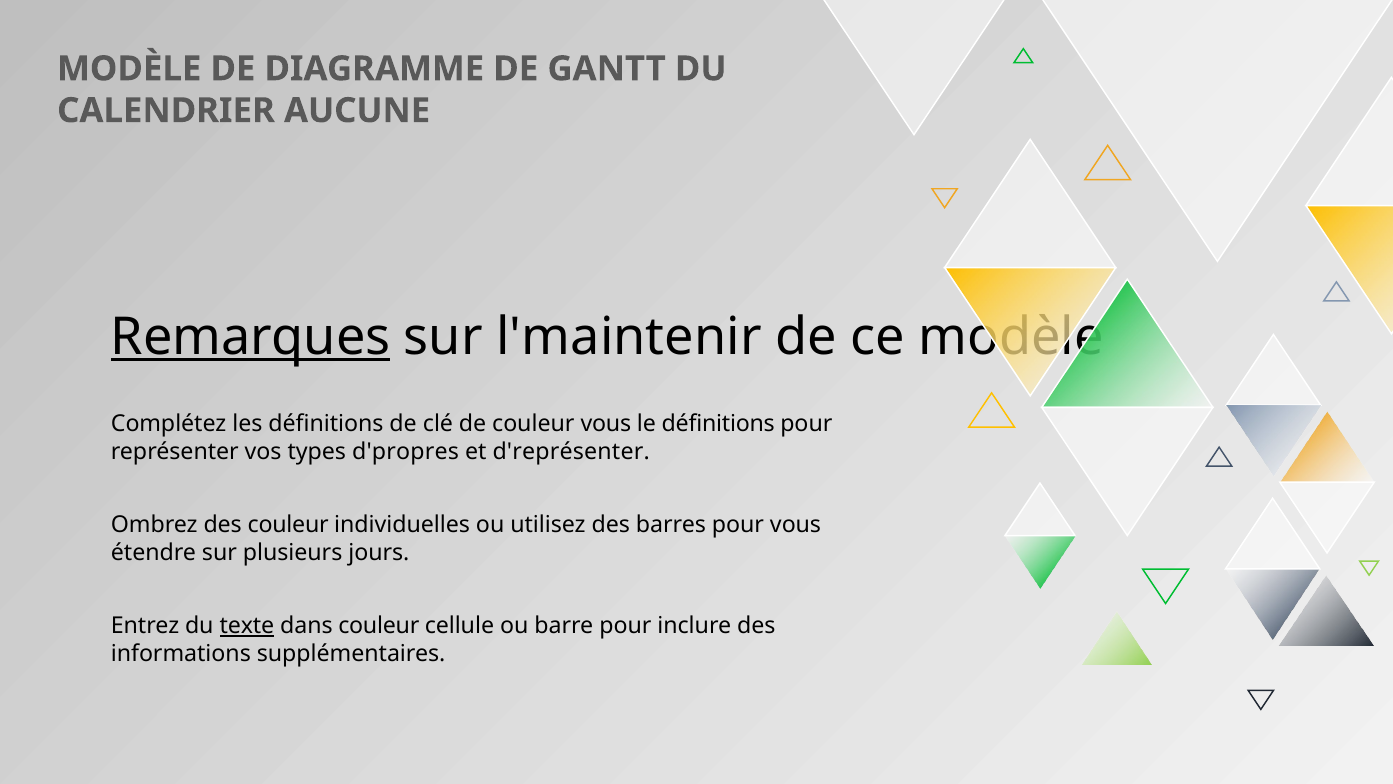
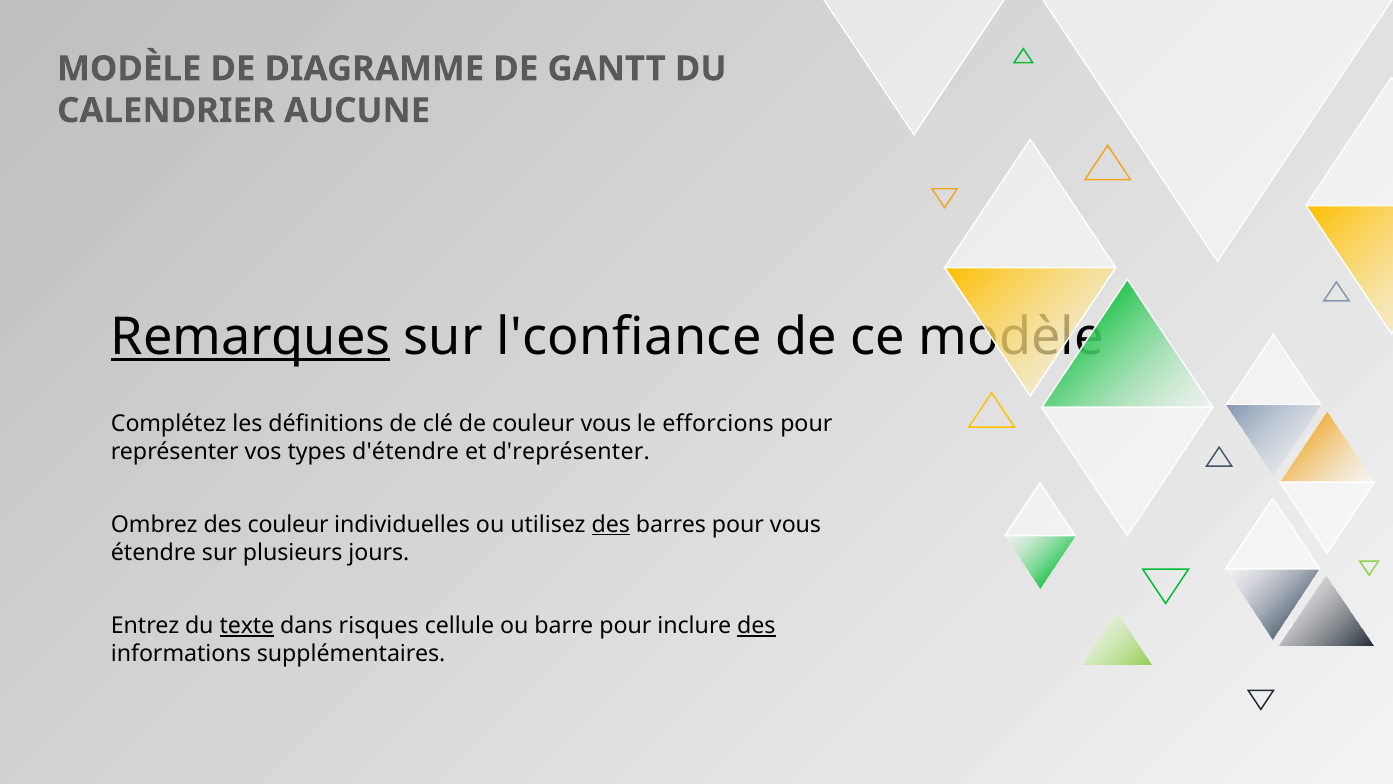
l'maintenir: l'maintenir -> l'confiance
le définitions: définitions -> efforcions
d'propres: d'propres -> d'étendre
des at (611, 525) underline: none -> present
dans couleur: couleur -> risques
des at (756, 625) underline: none -> present
